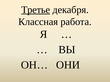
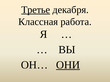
ОНИ underline: none -> present
